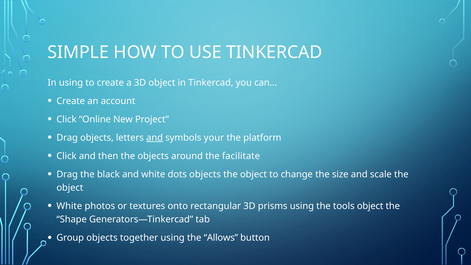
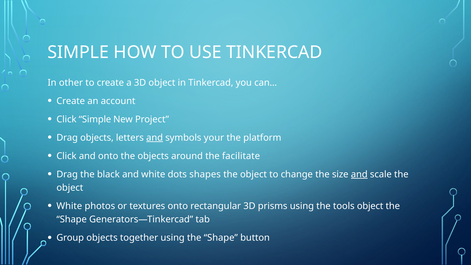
In using: using -> other
Click Online: Online -> Simple
and then: then -> onto
dots objects: objects -> shapes
and at (359, 174) underline: none -> present
using the Allows: Allows -> Shape
